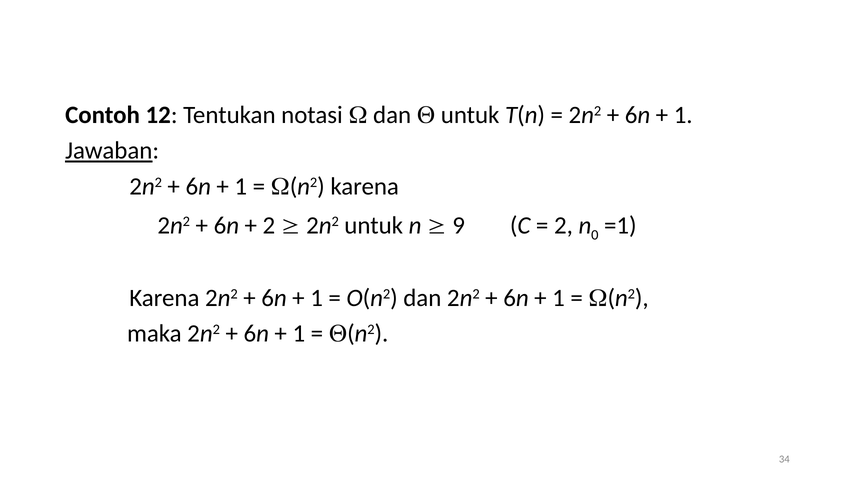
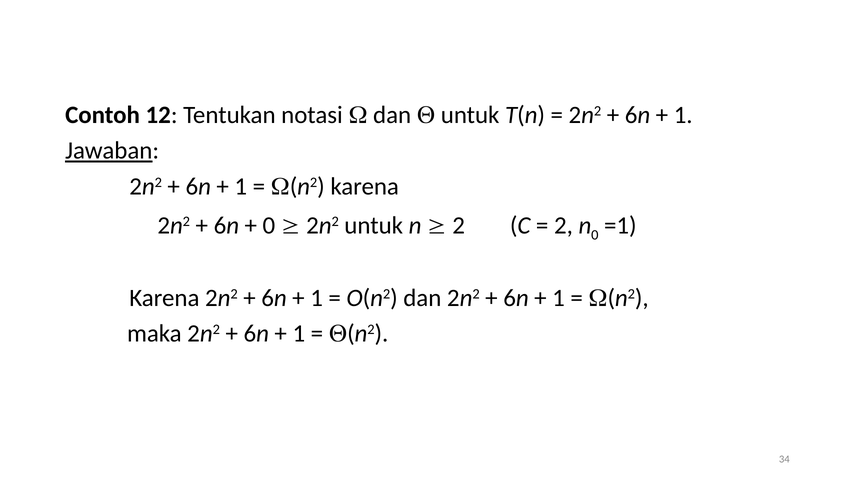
2 at (269, 225): 2 -> 0
9 at (459, 225): 9 -> 2
